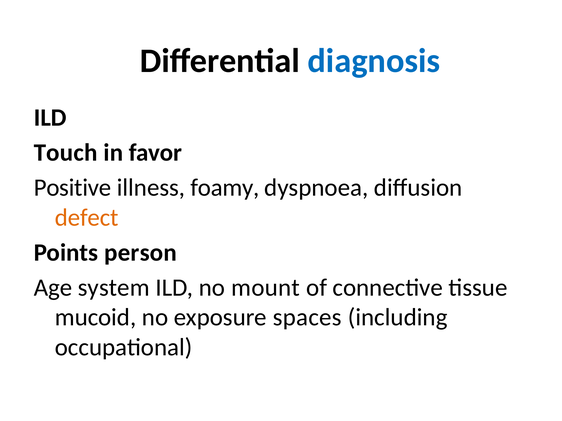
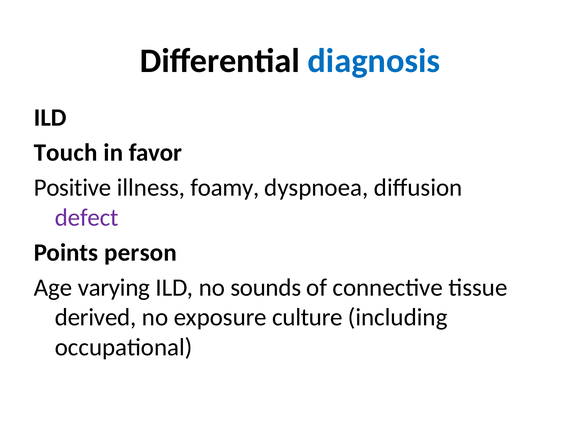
defect colour: orange -> purple
system: system -> varying
mount: mount -> sounds
mucoid: mucoid -> derived
spaces: spaces -> culture
